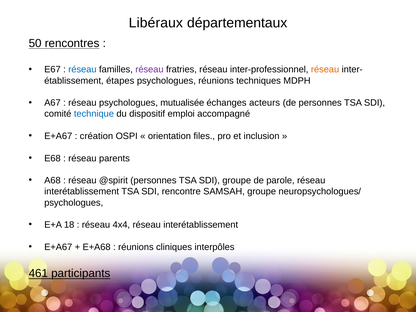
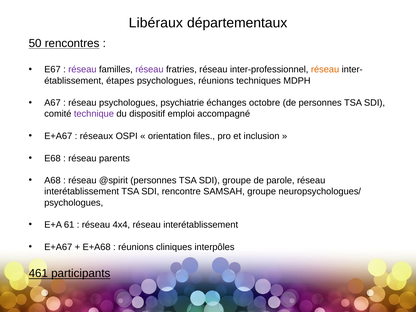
réseau at (82, 70) colour: blue -> purple
mutualisée: mutualisée -> psychiatrie
acteurs: acteurs -> octobre
technique colour: blue -> purple
création: création -> réseaux
18: 18 -> 61
